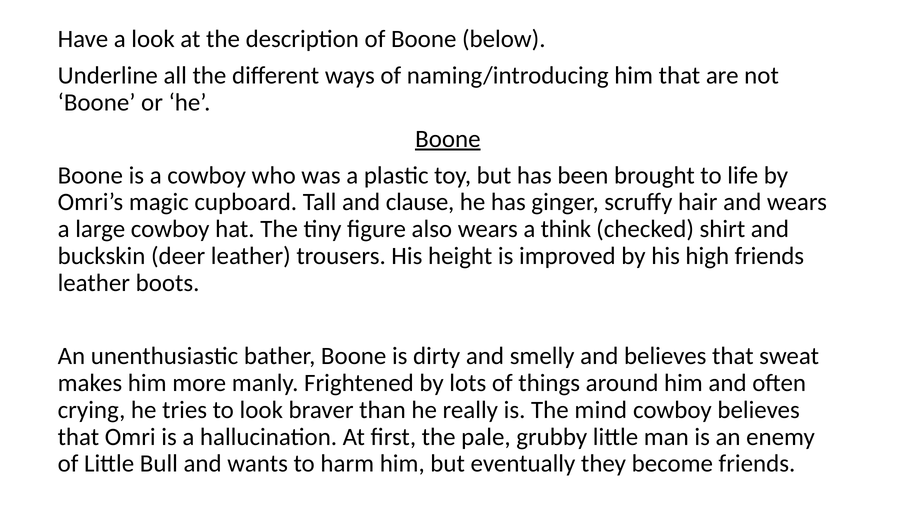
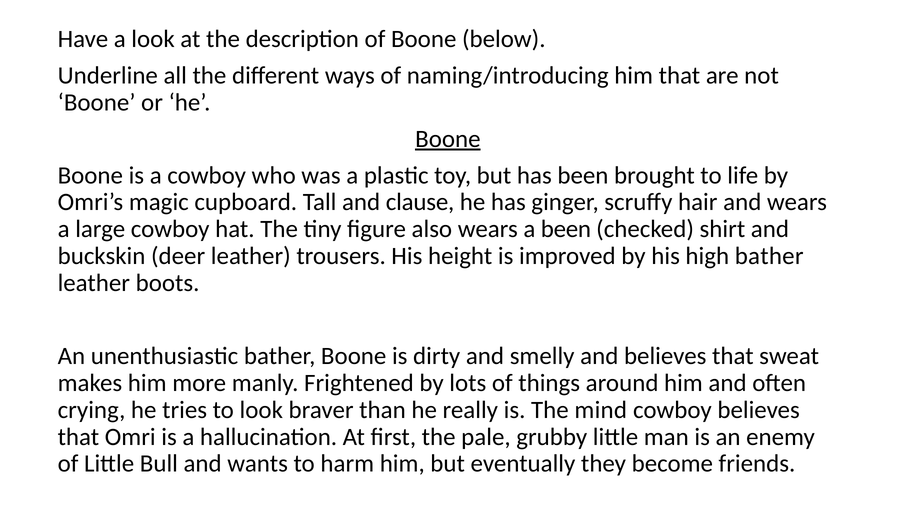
a think: think -> been
high friends: friends -> bather
